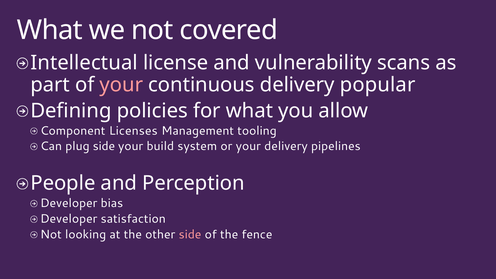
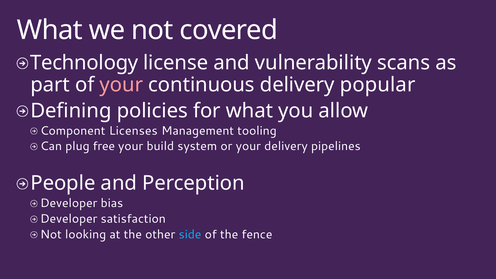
Intellectual: Intellectual -> Technology
plug side: side -> free
side at (190, 234) colour: pink -> light blue
